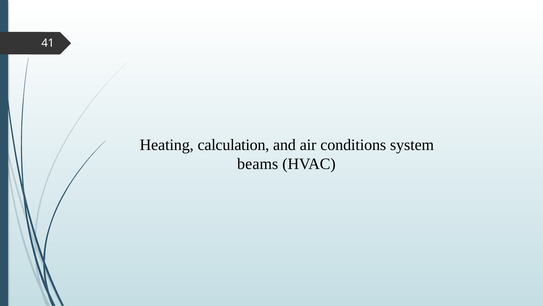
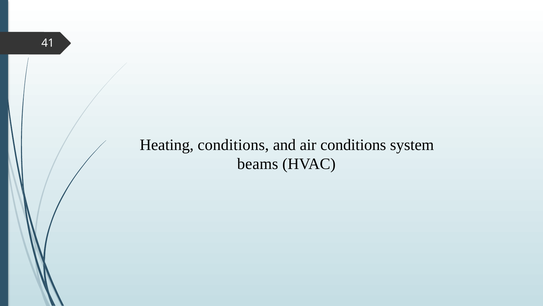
Heating calculation: calculation -> conditions
